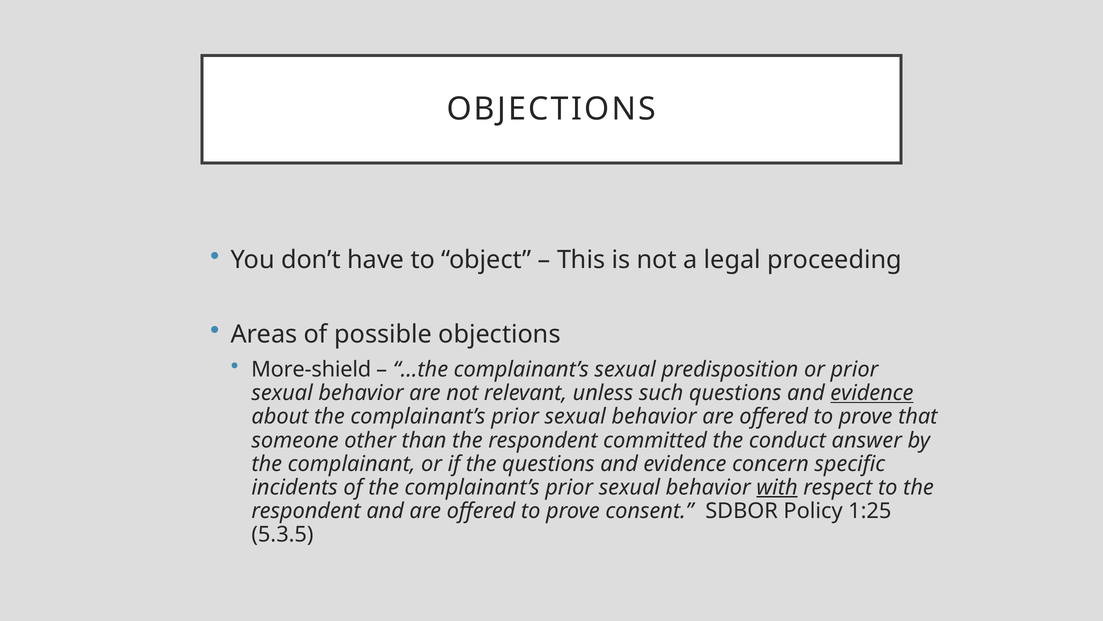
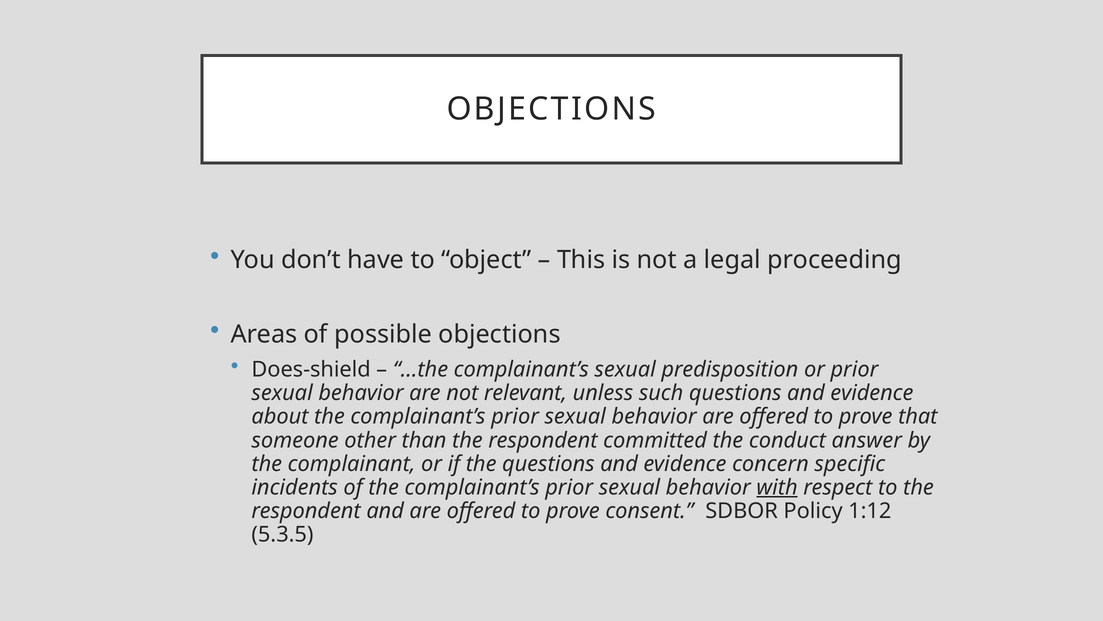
More-shield: More-shield -> Does-shield
evidence at (872, 393) underline: present -> none
1:25: 1:25 -> 1:12
